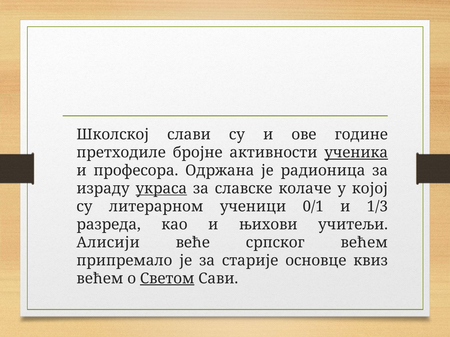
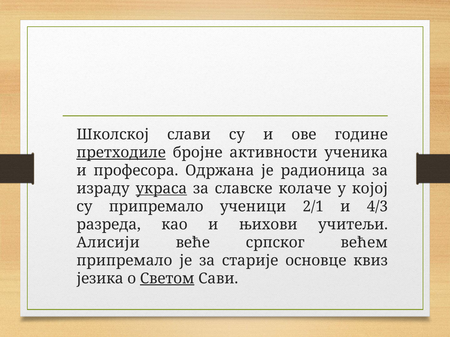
претходиле underline: none -> present
ученика underline: present -> none
су литерарном: литерарном -> припремало
0/1: 0/1 -> 2/1
1/3: 1/3 -> 4/3
већем at (100, 279): већем -> језика
